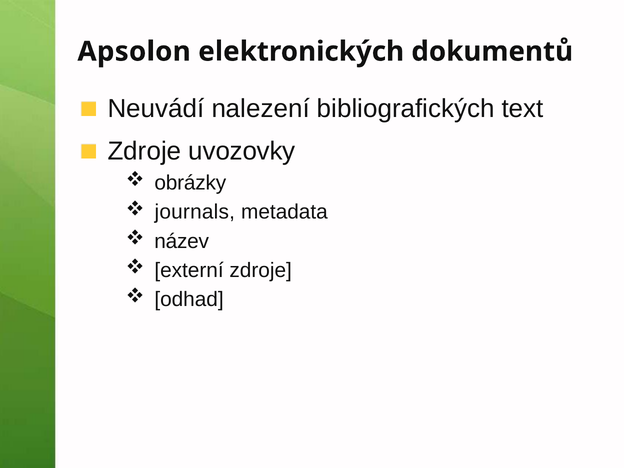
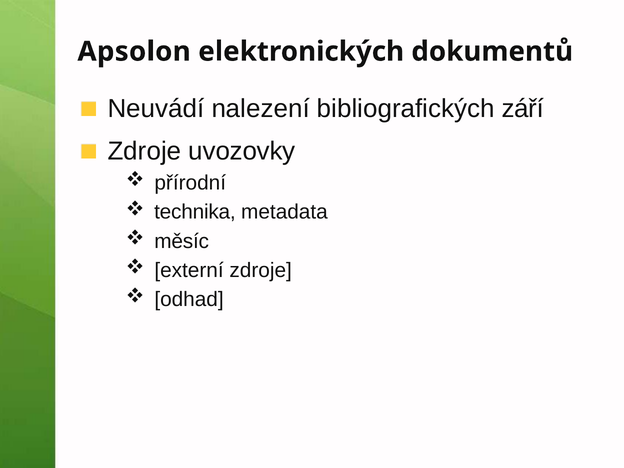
text: text -> září
obrázky: obrázky -> přírodní
journals: journals -> technika
název: název -> měsíc
